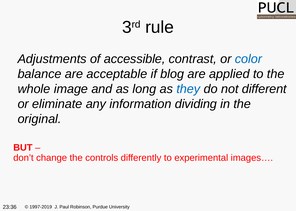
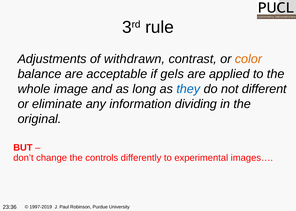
accessible: accessible -> withdrawn
color colour: blue -> orange
blog: blog -> gels
